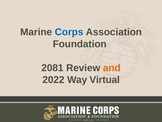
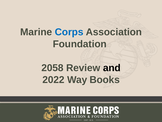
2081: 2081 -> 2058
and colour: orange -> black
Virtual: Virtual -> Books
